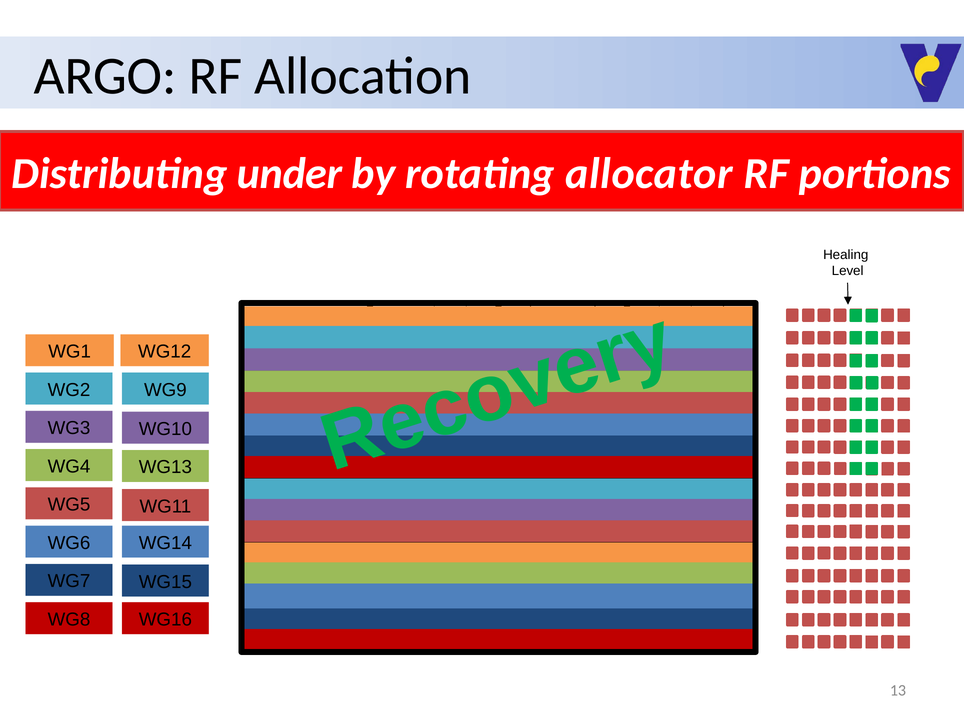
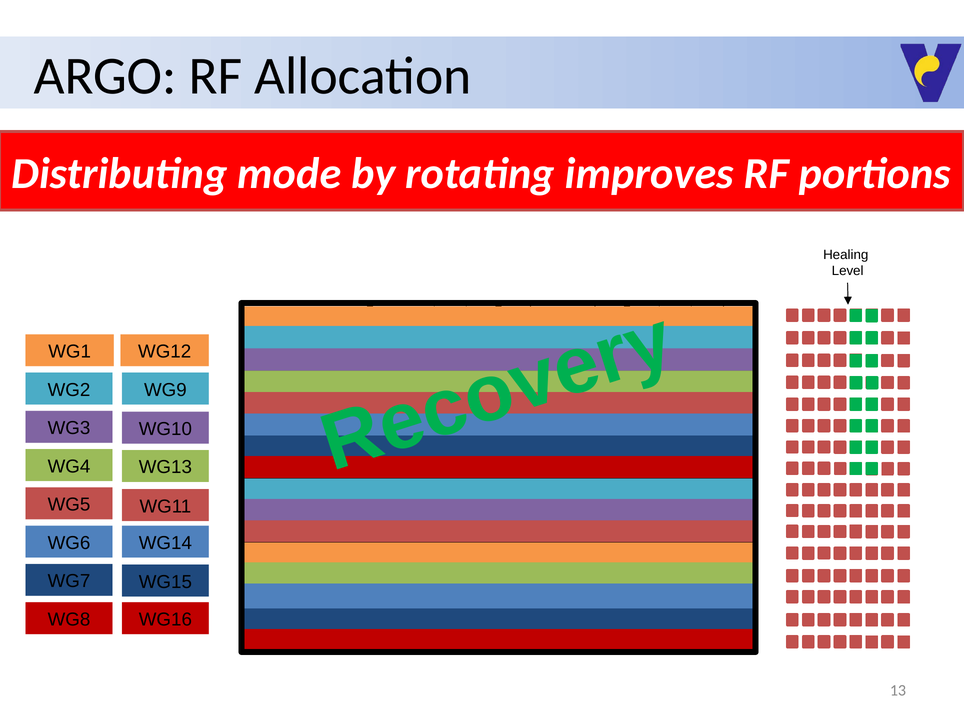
under: under -> mode
allocator: allocator -> improves
